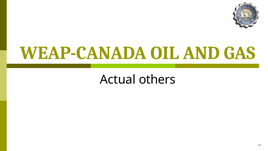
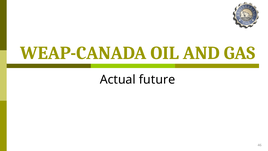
others: others -> future
